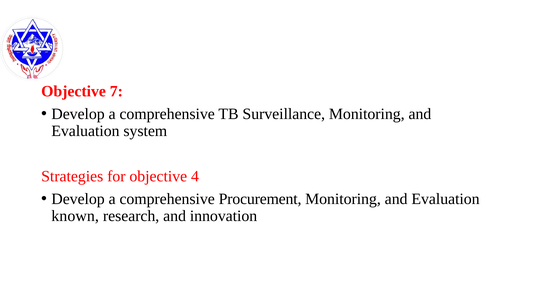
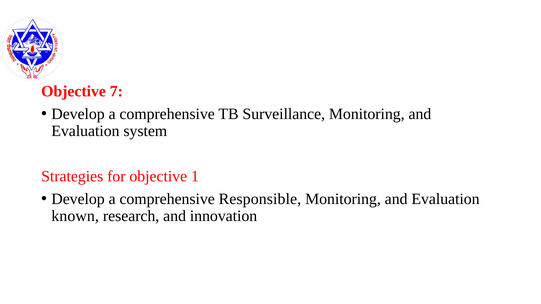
4: 4 -> 1
Procurement: Procurement -> Responsible
